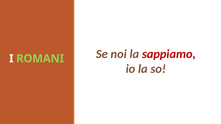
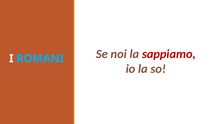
ROMANI colour: light green -> light blue
